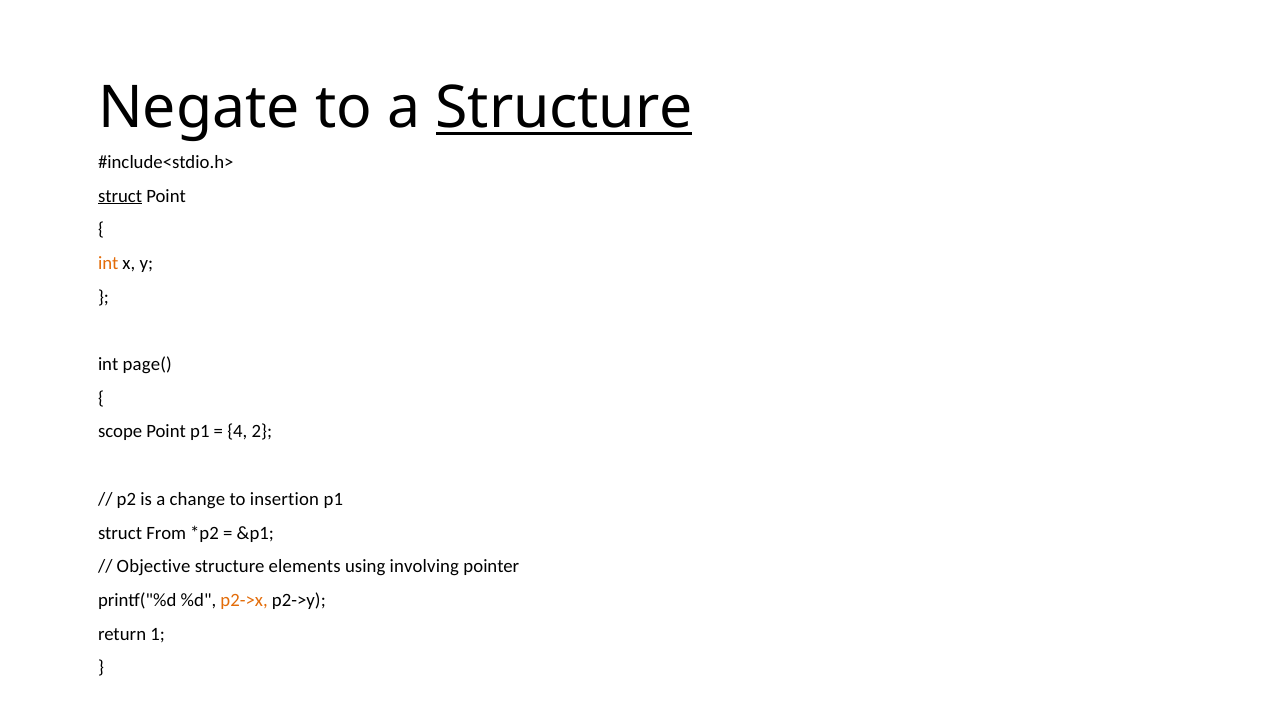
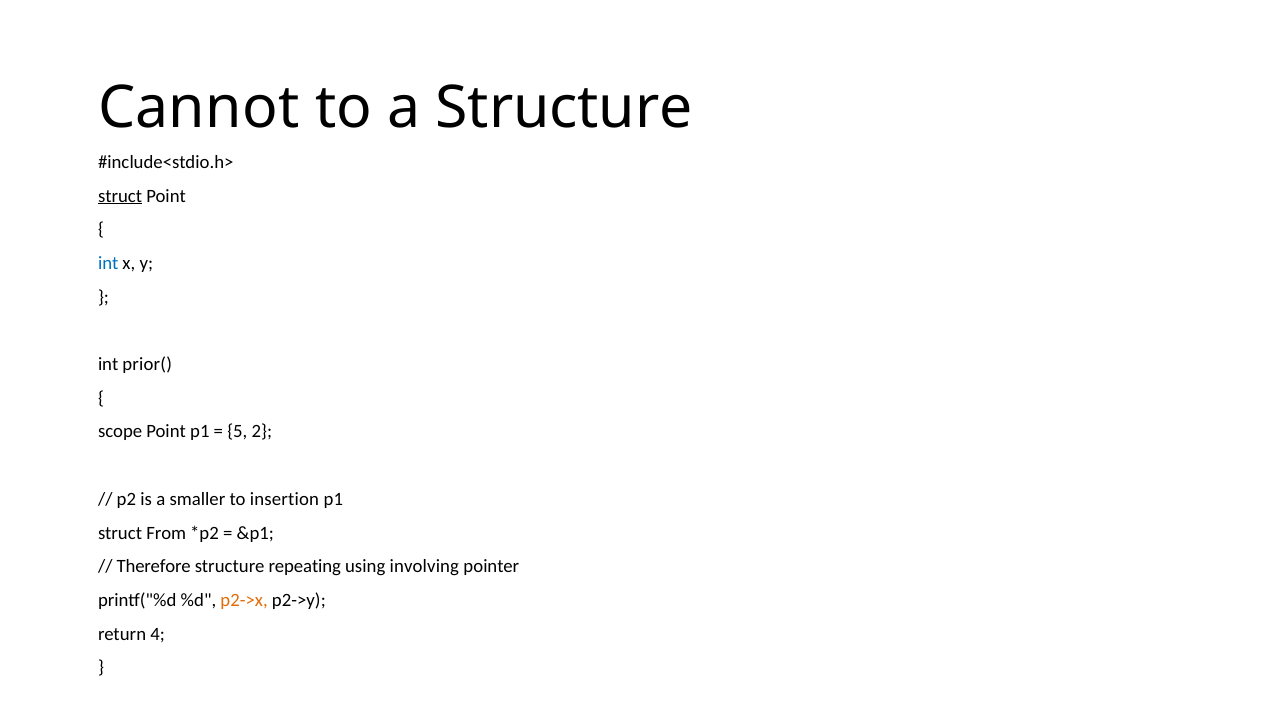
Negate: Negate -> Cannot
Structure at (564, 108) underline: present -> none
int at (108, 263) colour: orange -> blue
page(: page( -> prior(
4: 4 -> 5
change: change -> smaller
Objective: Objective -> Therefore
elements: elements -> repeating
1: 1 -> 4
